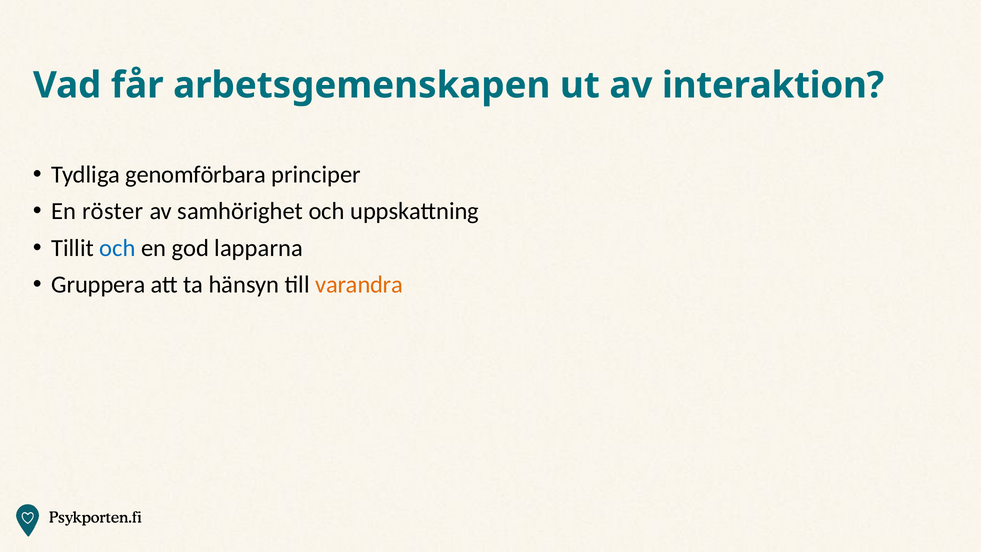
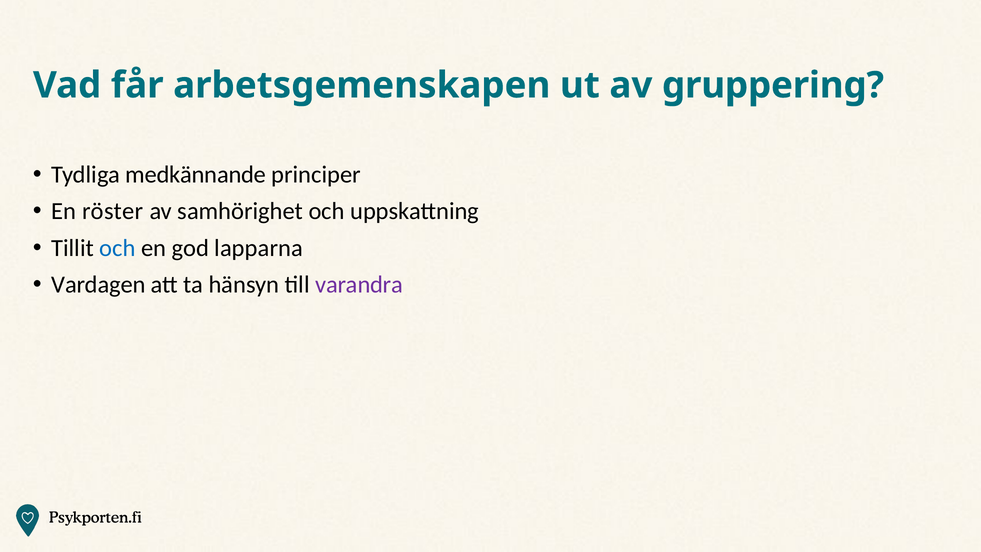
interaktion: interaktion -> gruppering
genomförbara: genomförbara -> medkännande
Gruppera: Gruppera -> Vardagen
varandra colour: orange -> purple
